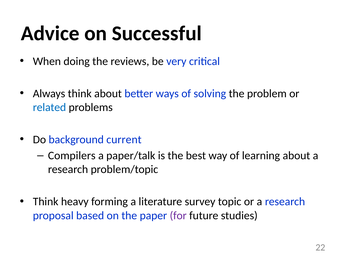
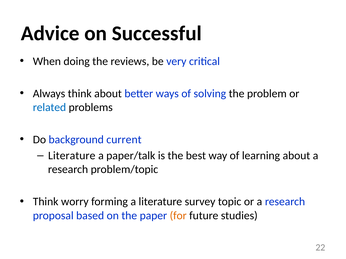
Compilers at (72, 156): Compilers -> Literature
heavy: heavy -> worry
for colour: purple -> orange
